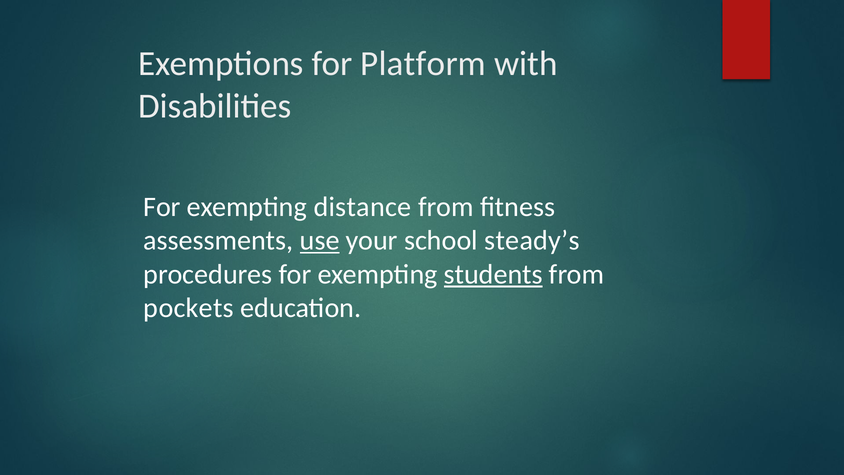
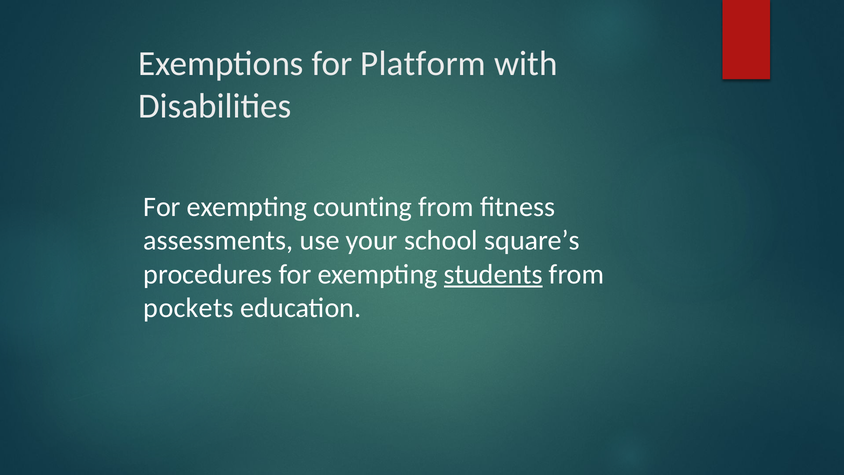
distance: distance -> counting
use underline: present -> none
steady’s: steady’s -> square’s
